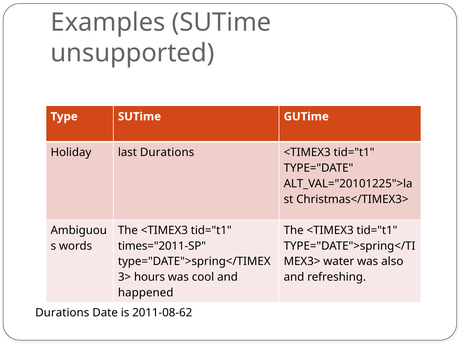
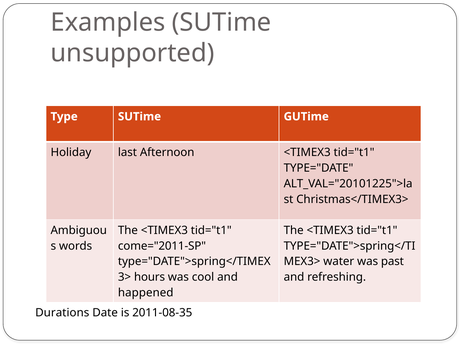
last Durations: Durations -> Afternoon
times="2011-SP: times="2011-SP -> come="2011-SP
also: also -> past
2011-08-62: 2011-08-62 -> 2011-08-35
